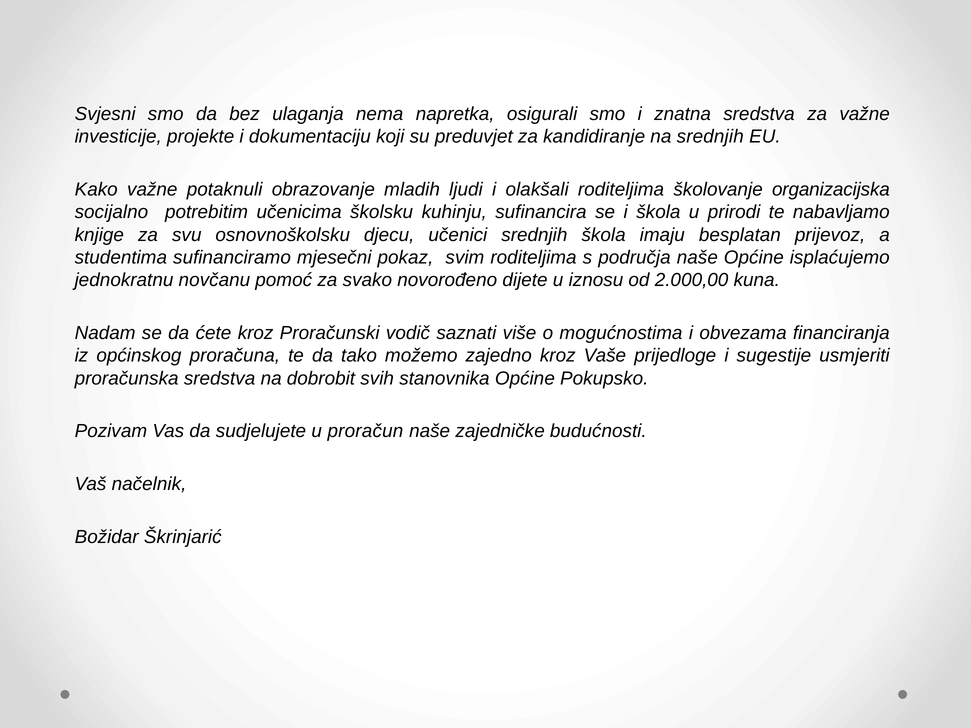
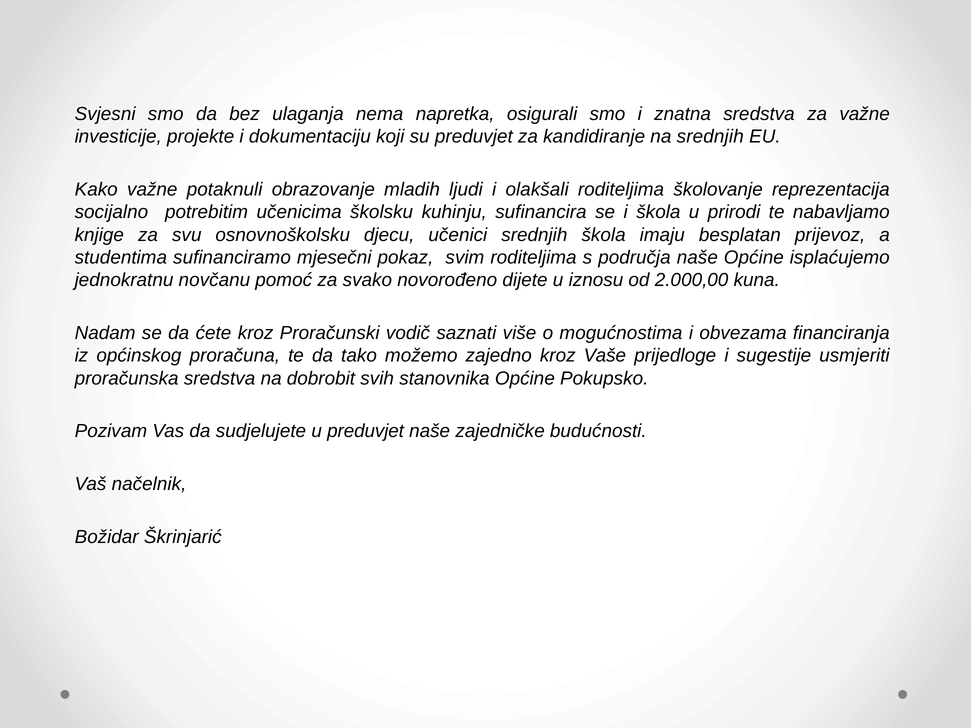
organizacijska: organizacijska -> reprezentacija
u proračun: proračun -> preduvjet
